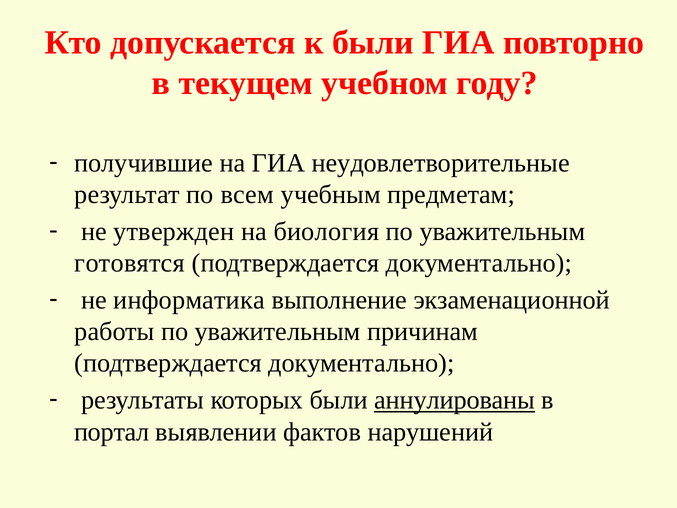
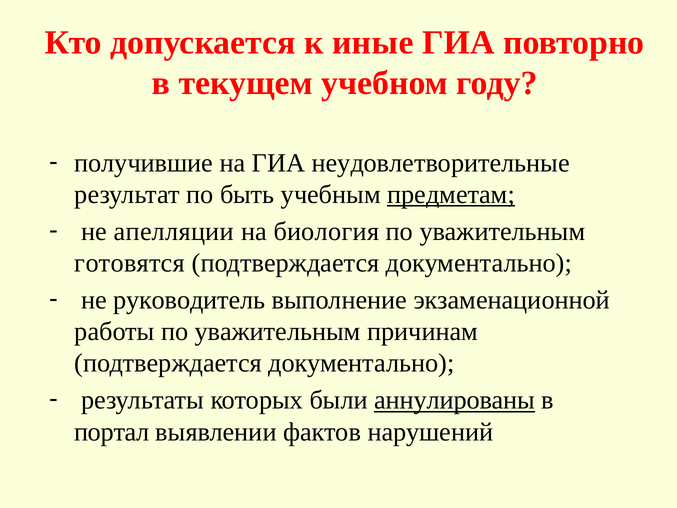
к были: были -> иные
всем: всем -> быть
предметам underline: none -> present
утвержден: утвержден -> апелляции
информатика: информатика -> руководитель
